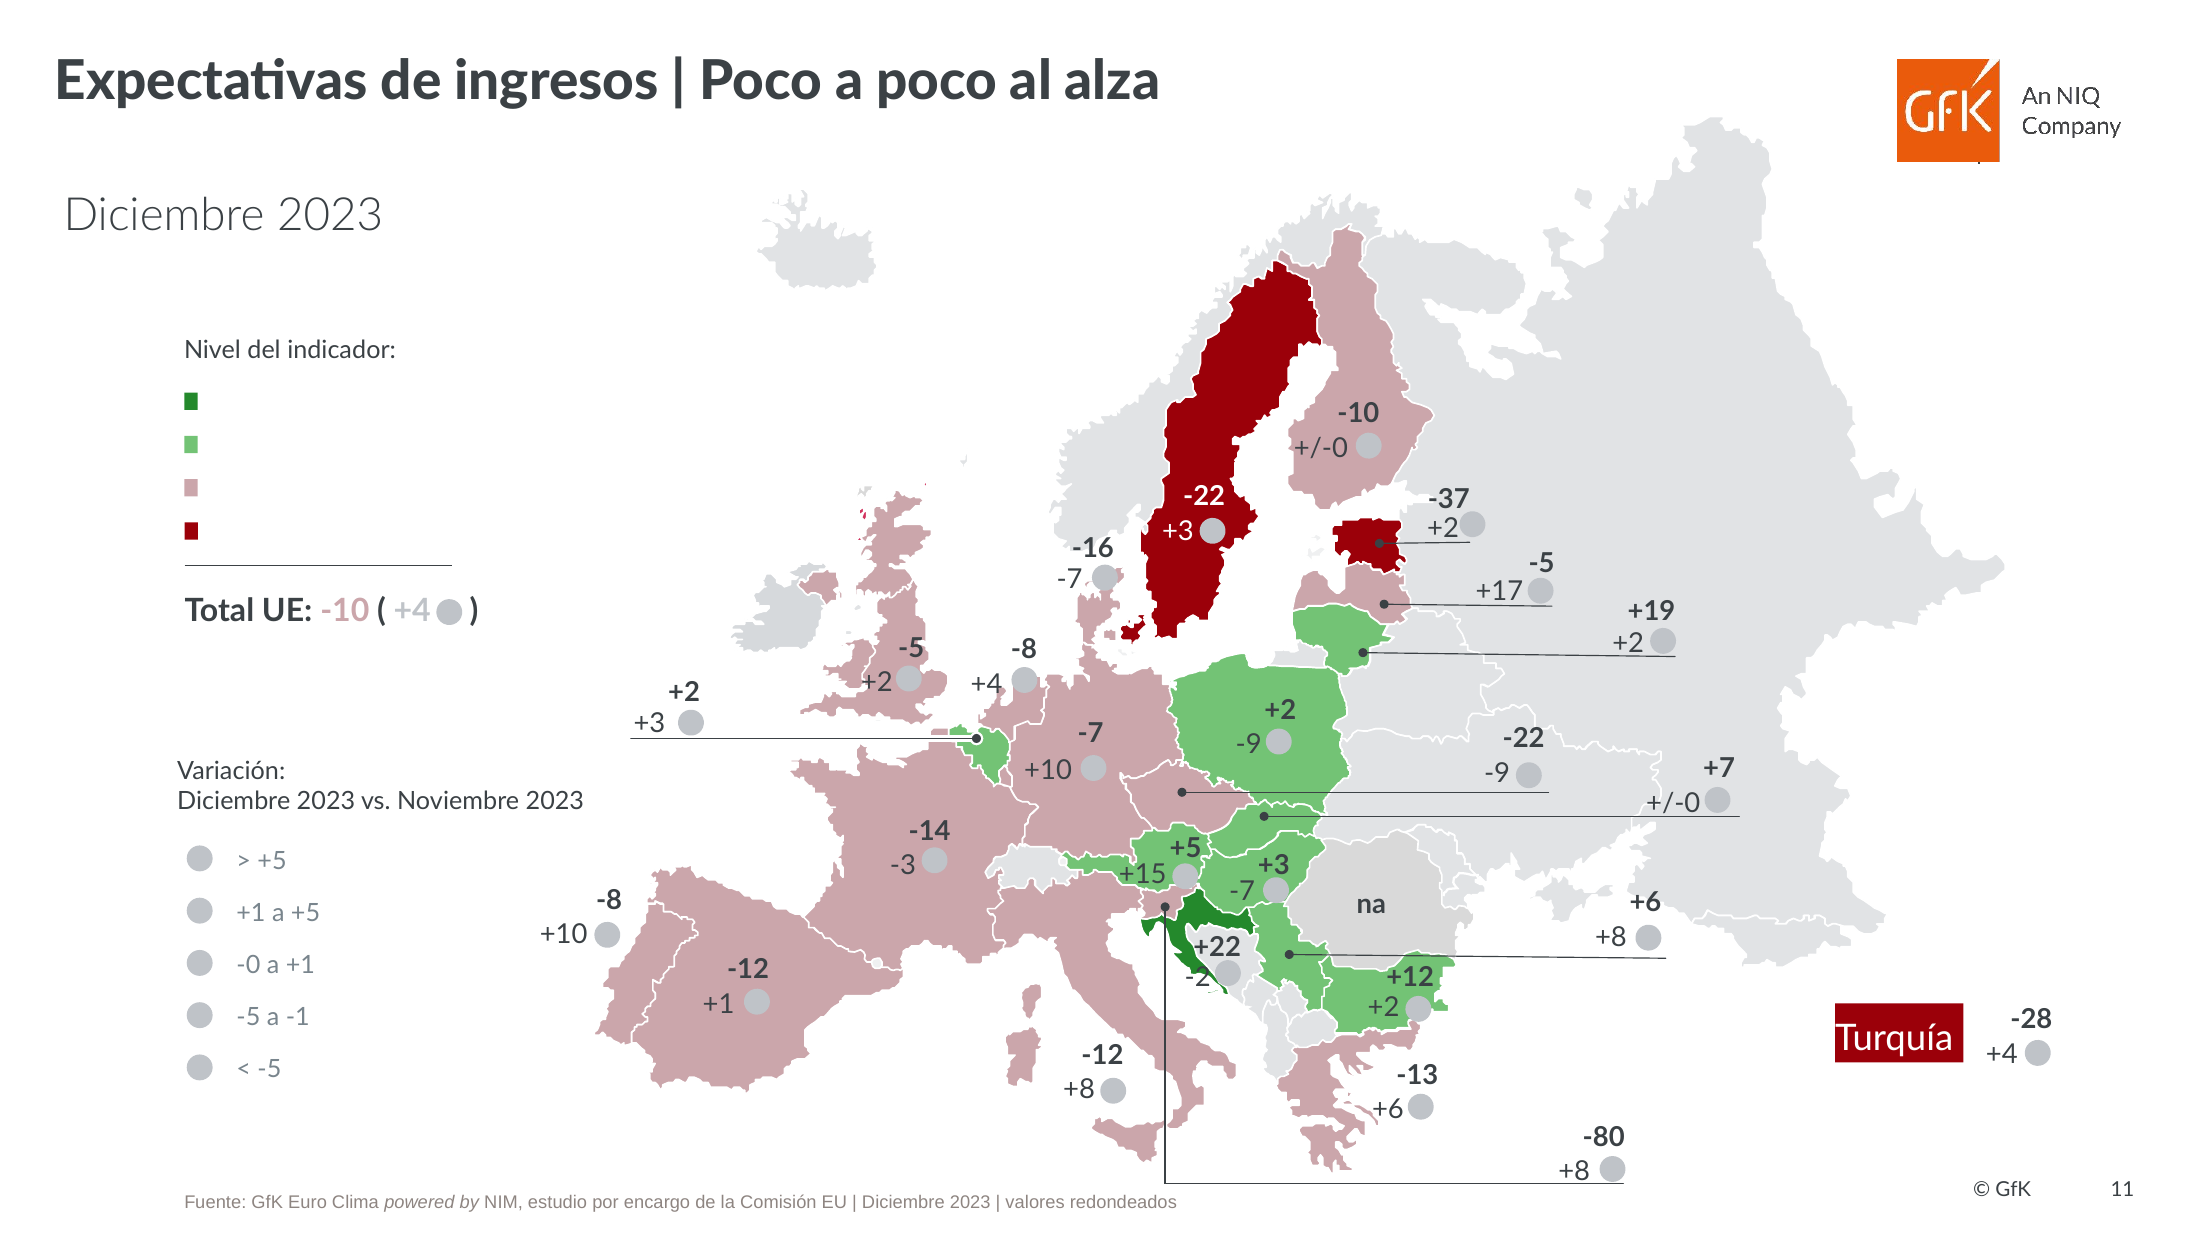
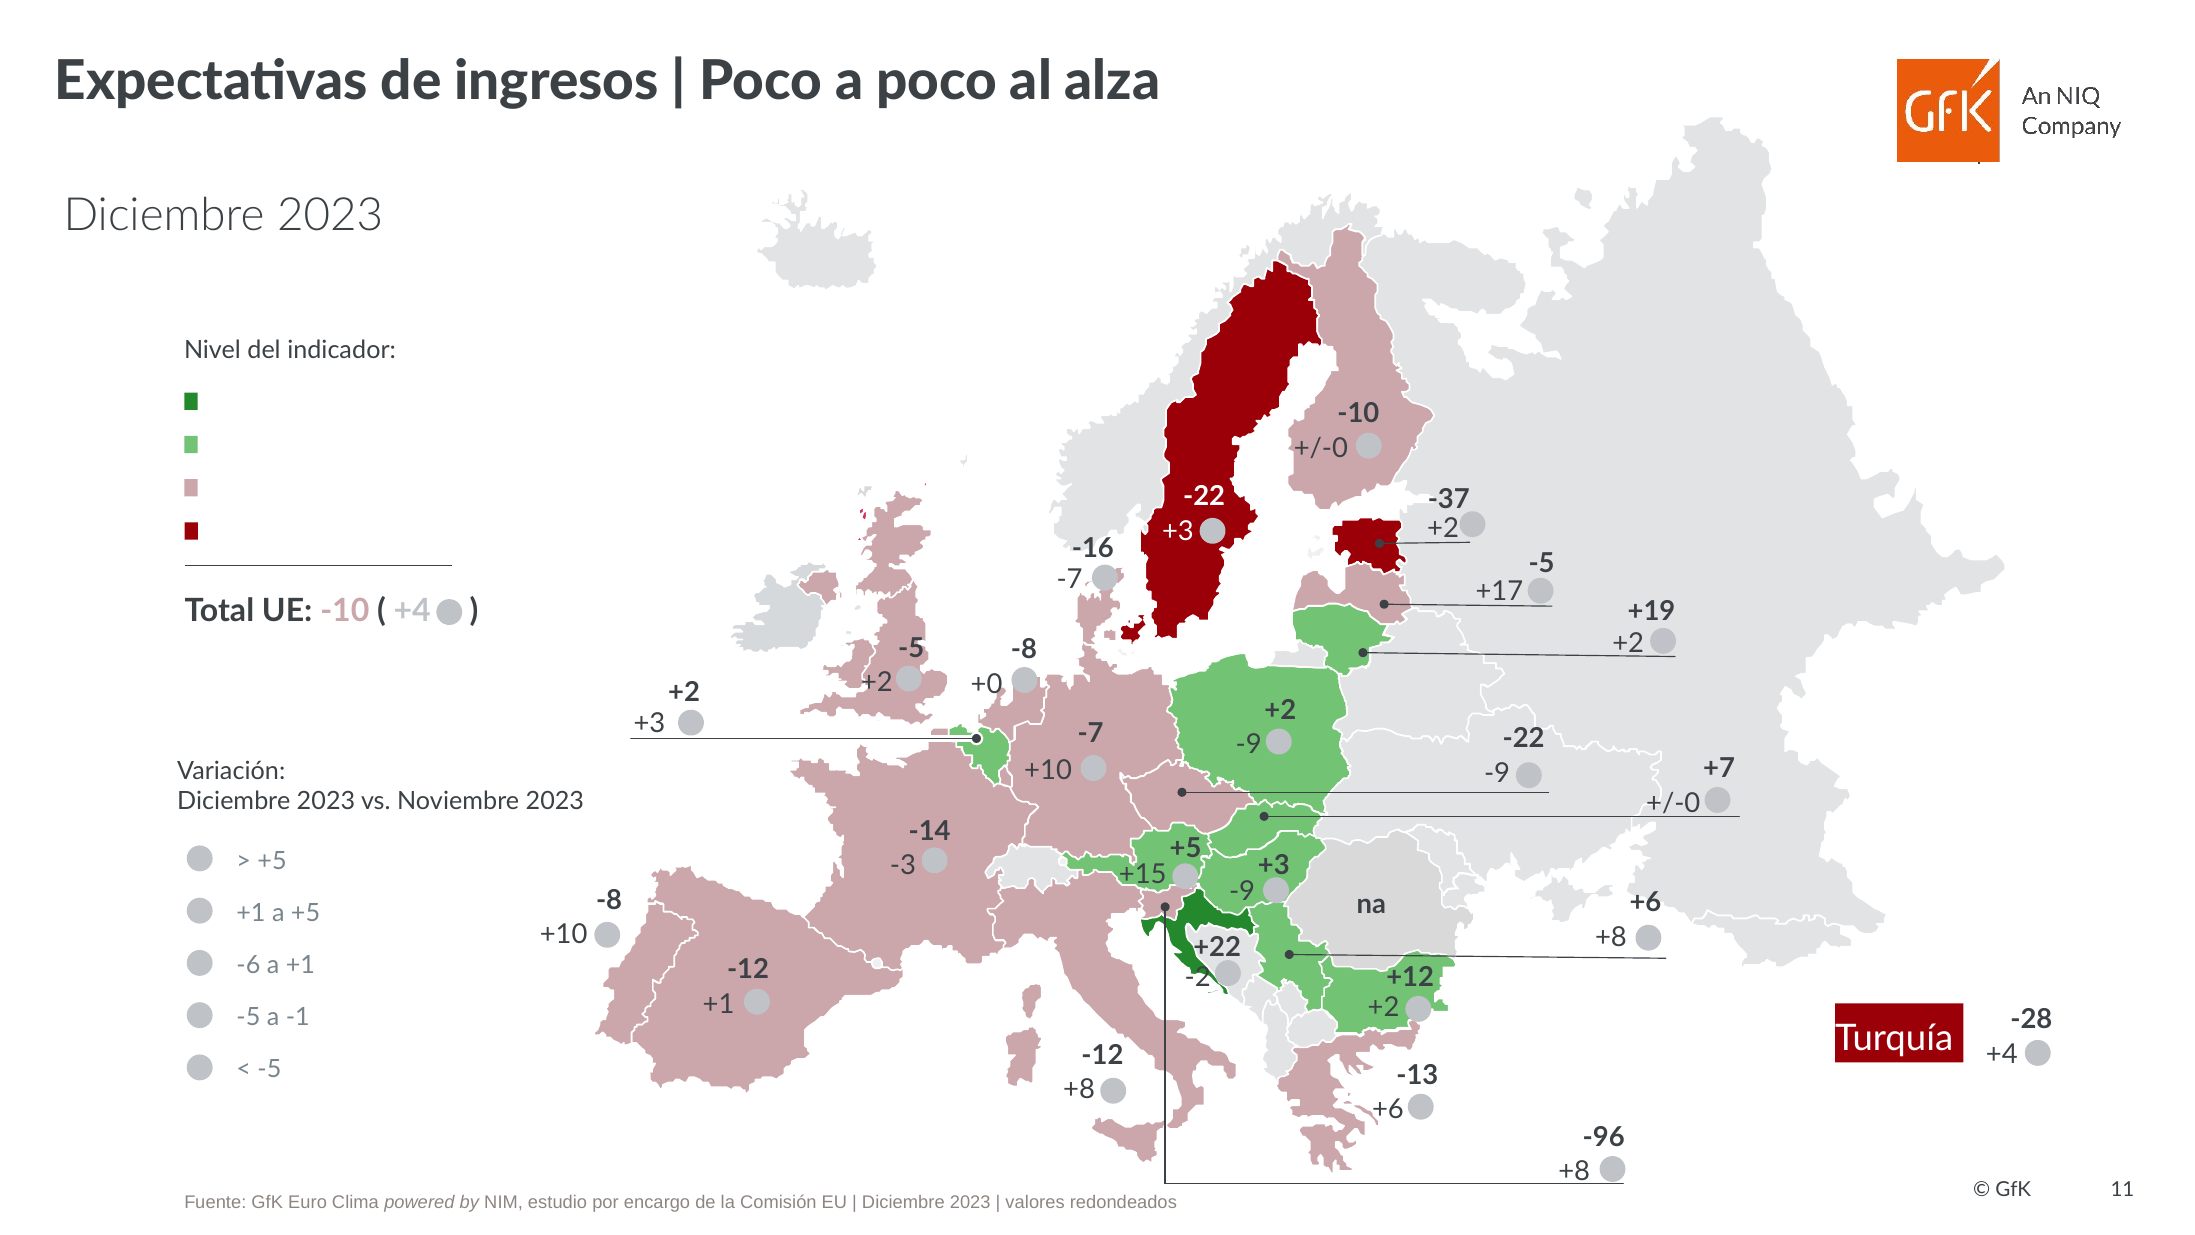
+4 at (987, 684): +4 -> +0
-7 at (1242, 891): -7 -> -9
-0: -0 -> -6
-80: -80 -> -96
